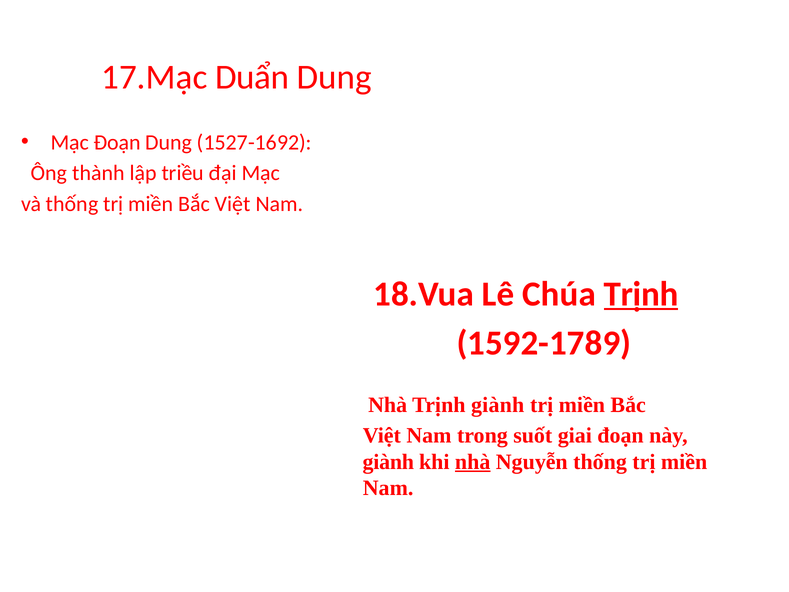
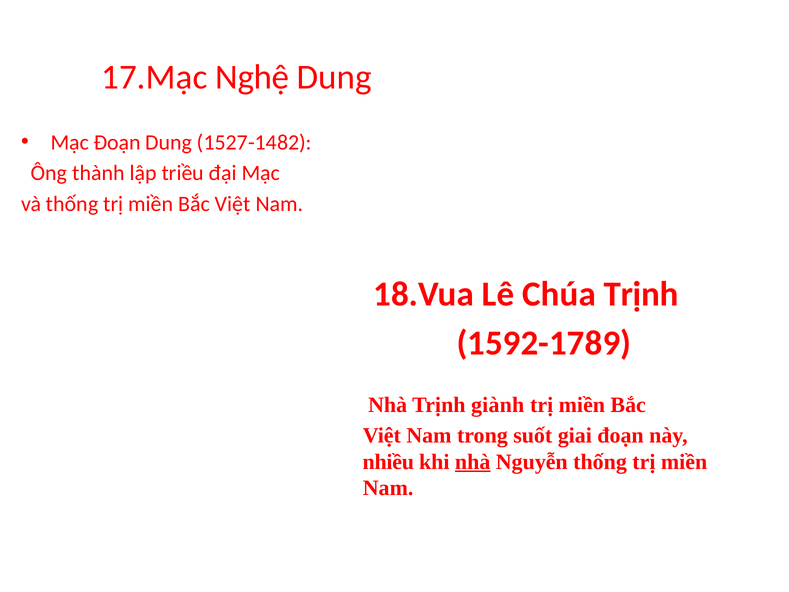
Duẩn: Duẩn -> Nghệ
1527-1692: 1527-1692 -> 1527-1482
Trịnh at (641, 294) underline: present -> none
giành at (388, 462): giành -> nhiều
